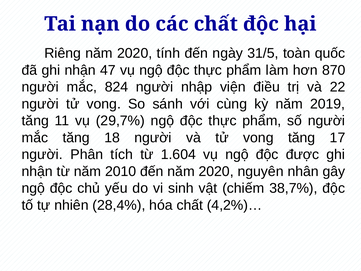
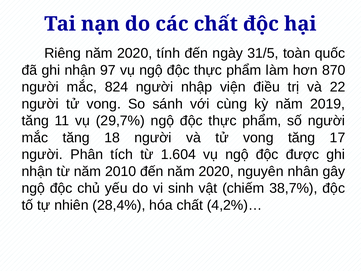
47: 47 -> 97
